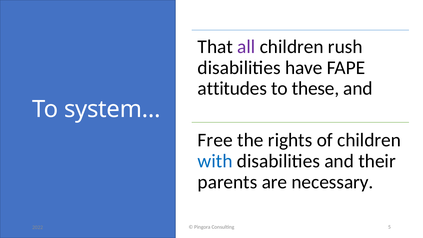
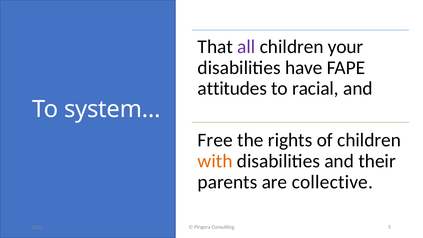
rush: rush -> your
these: these -> racial
with colour: blue -> orange
necessary: necessary -> collective
